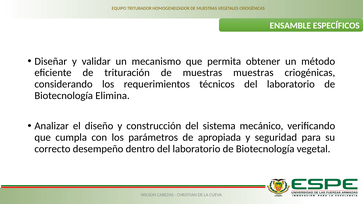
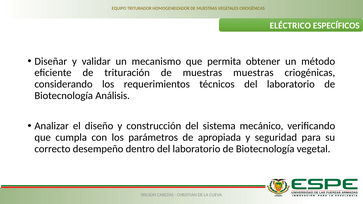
ENSAMBLE: ENSAMBLE -> ELÉCTRICO
Elimina: Elimina -> Análisis
